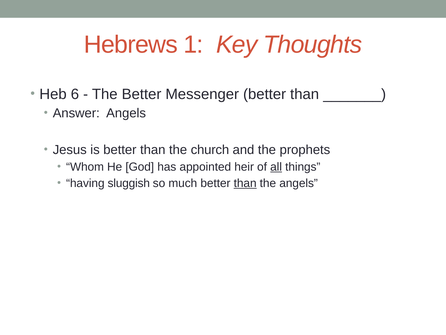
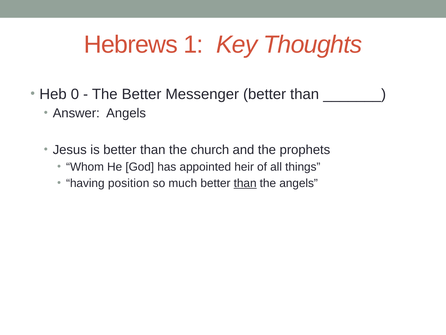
6: 6 -> 0
all underline: present -> none
sluggish: sluggish -> position
